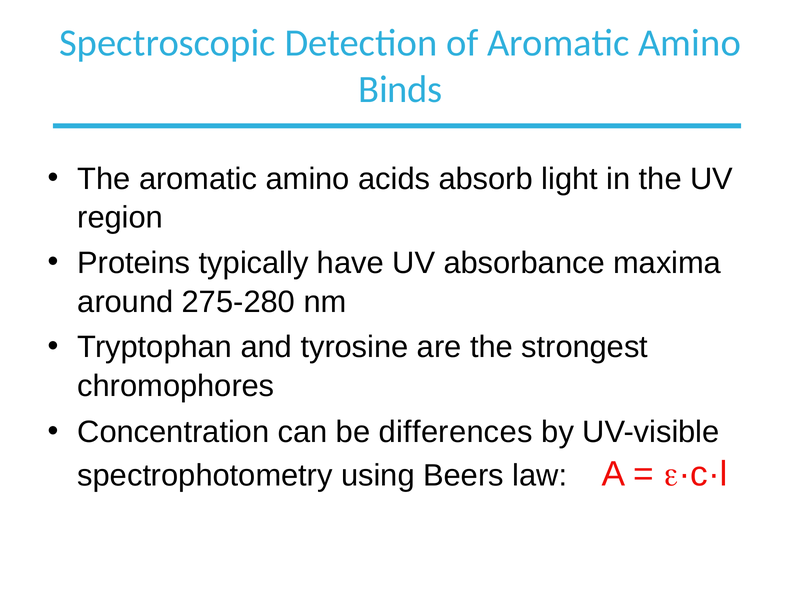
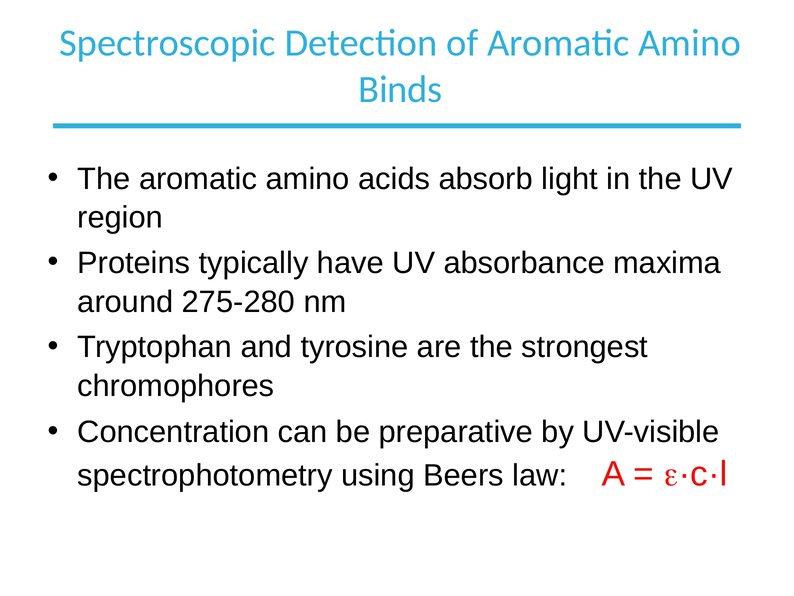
differences: differences -> preparative
